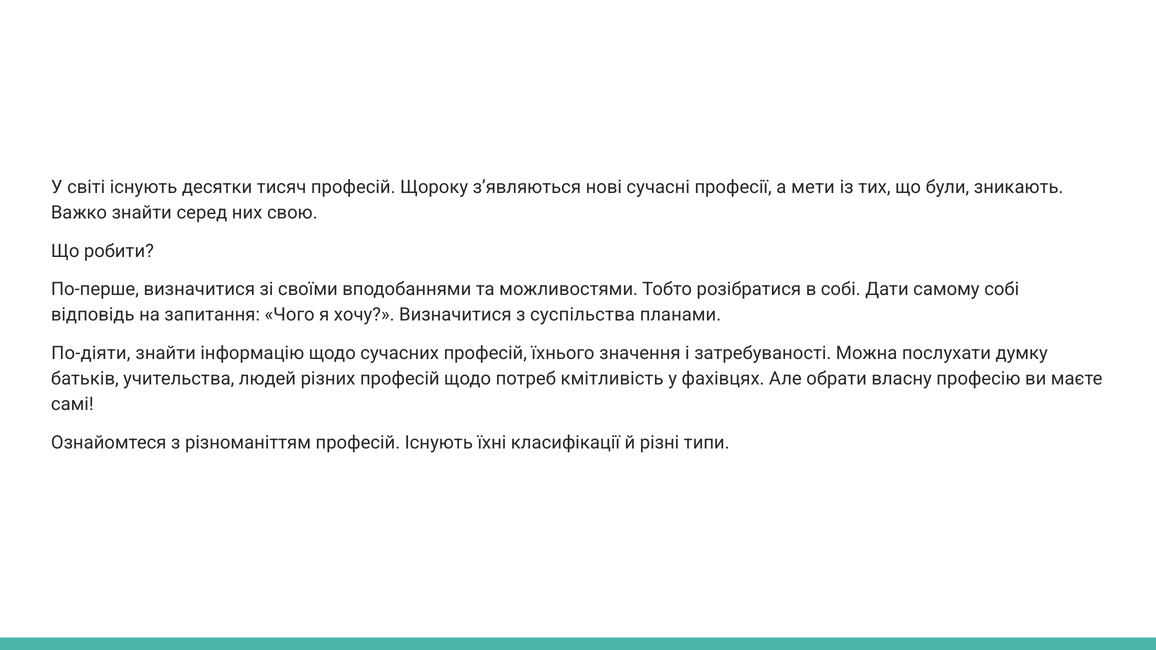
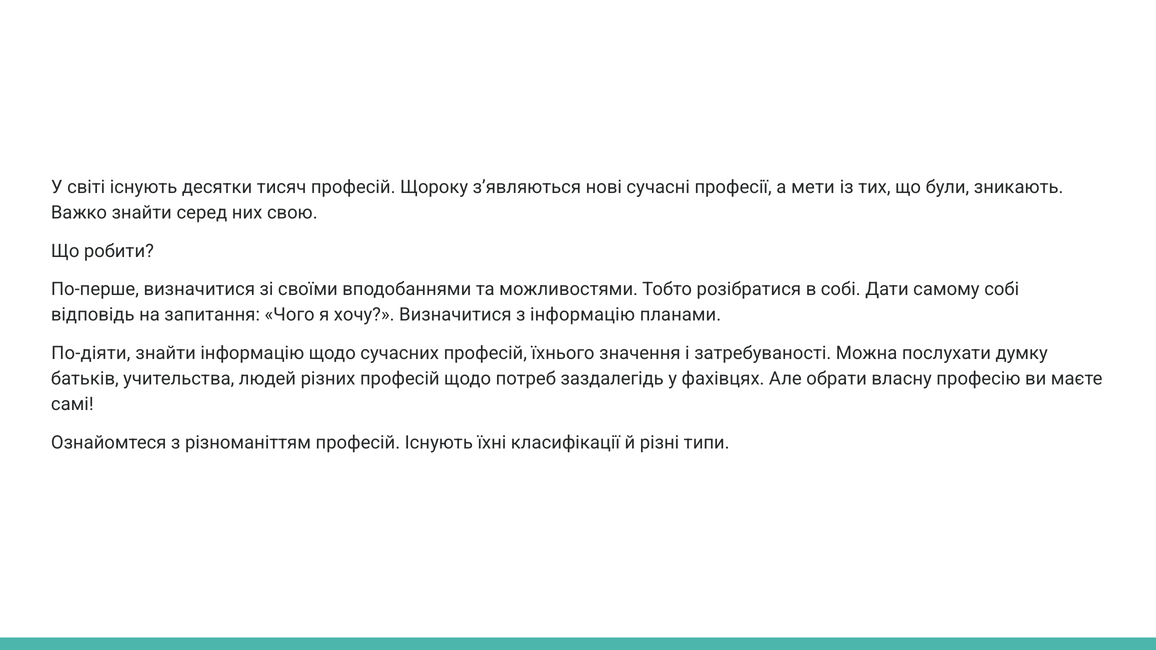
з суспільства: суспільства -> інформацію
кмітливість: кмітливість -> заздалегідь
